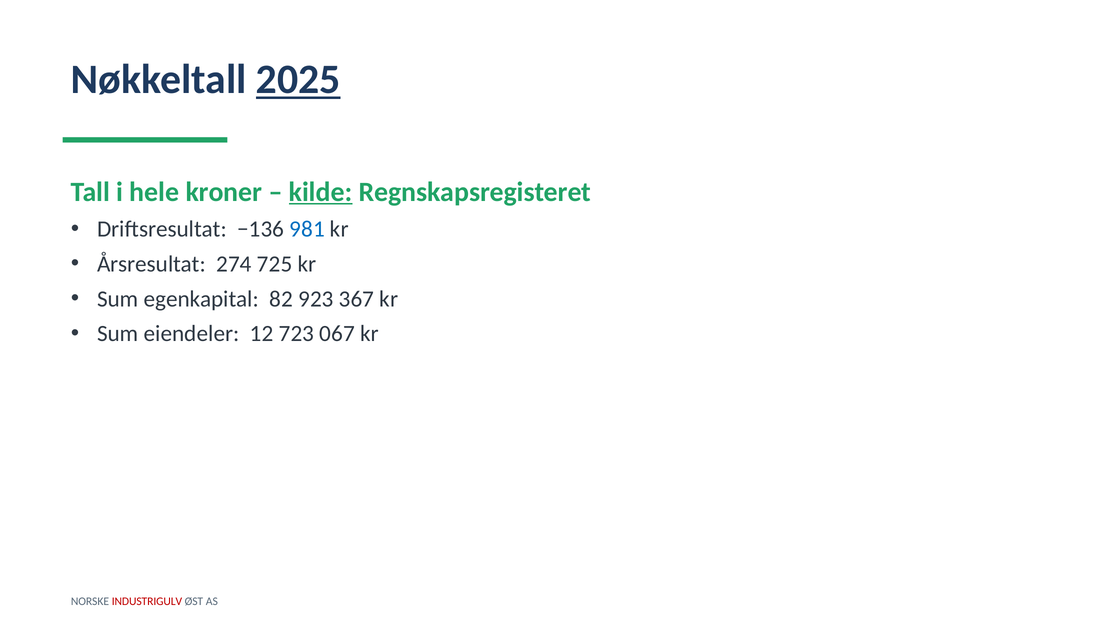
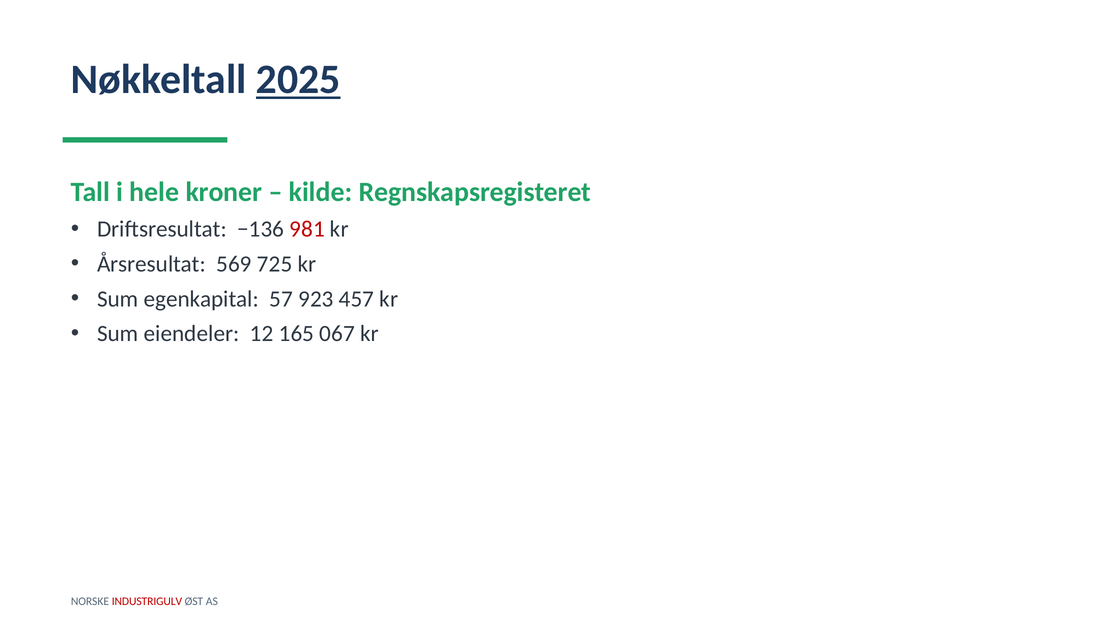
kilde underline: present -> none
981 colour: blue -> red
274: 274 -> 569
82: 82 -> 57
367: 367 -> 457
723: 723 -> 165
